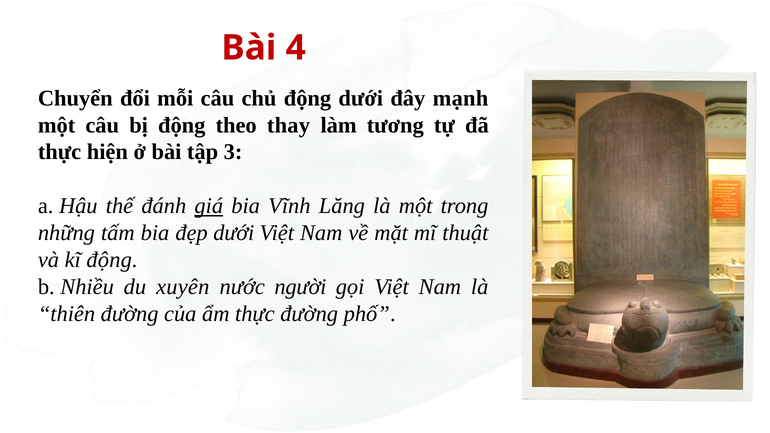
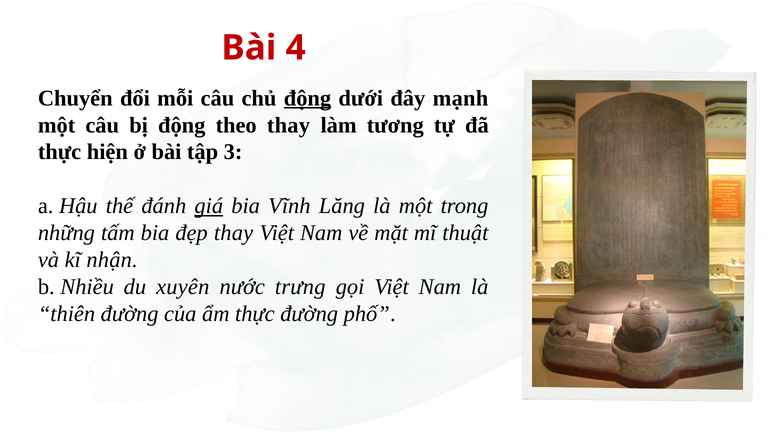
động at (307, 98) underline: none -> present
đẹp dưới: dưới -> thay
kĩ động: động -> nhận
người: người -> trưng
